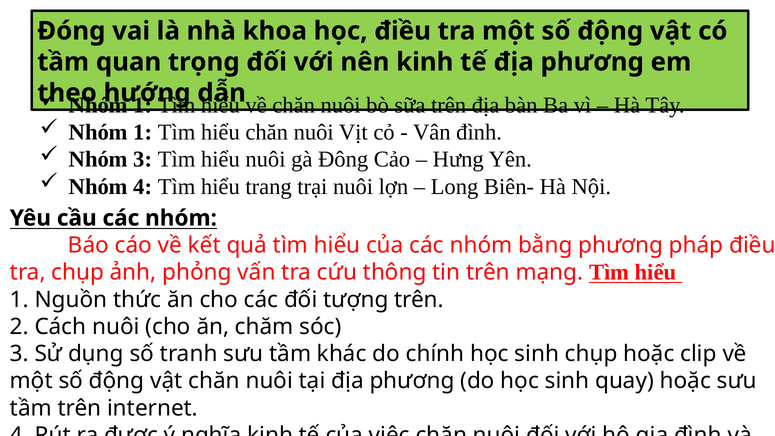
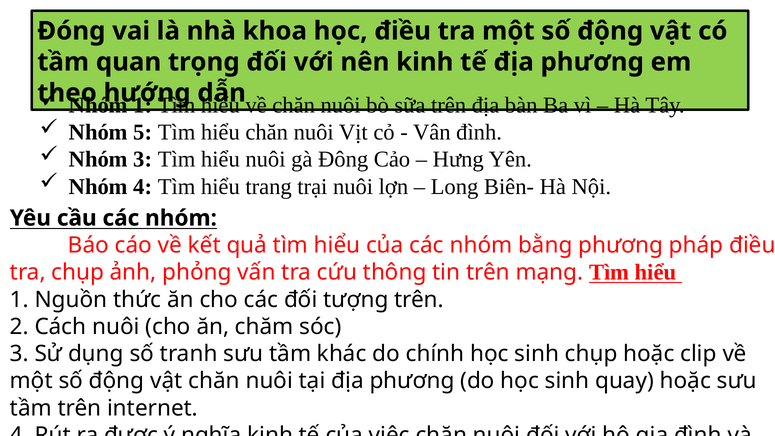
1 at (143, 132): 1 -> 5
